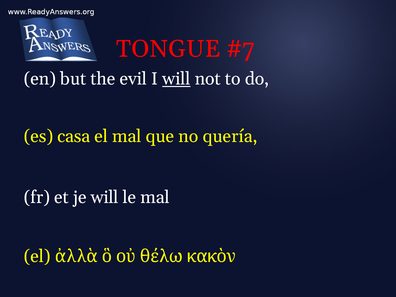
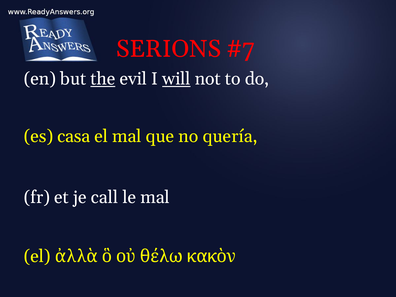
TONGUE: TONGUE -> SERIONS
the underline: none -> present
je will: will -> call
